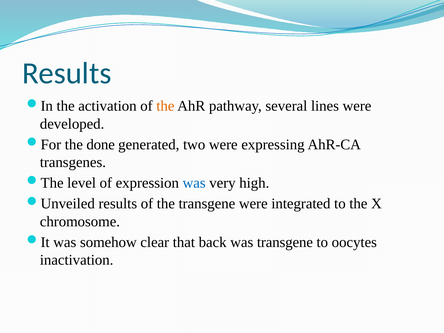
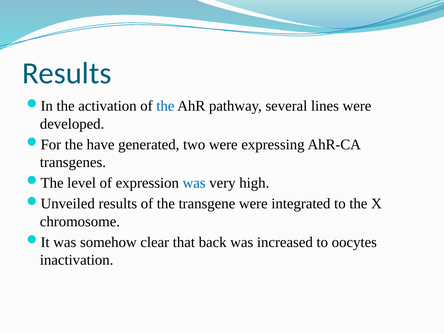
the at (165, 106) colour: orange -> blue
done: done -> have
was transgene: transgene -> increased
